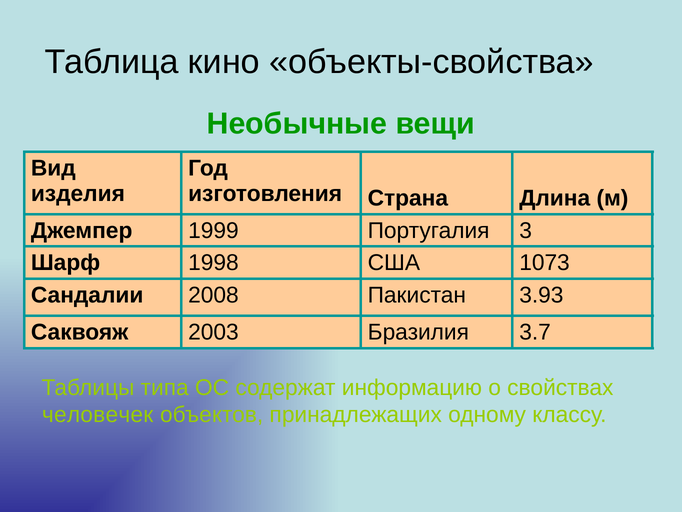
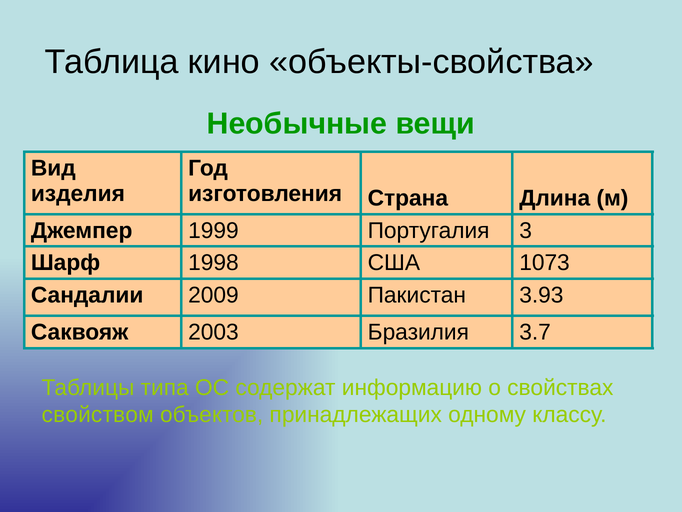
2008: 2008 -> 2009
человечек: человечек -> свойством
